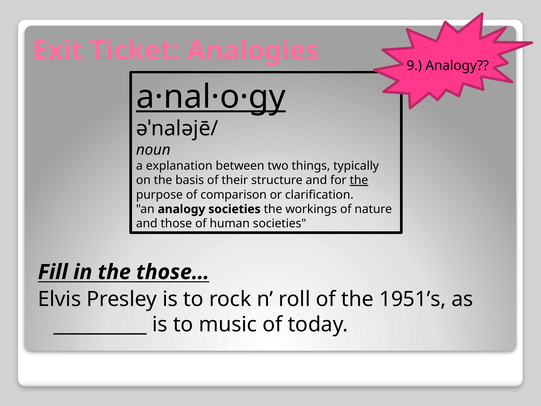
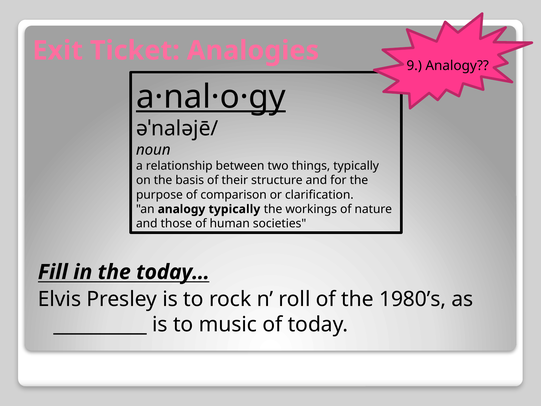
explanation: explanation -> relationship
the at (359, 180) underline: present -> none
analogy societies: societies -> typically
those…: those… -> today…
1951’s: 1951’s -> 1980’s
